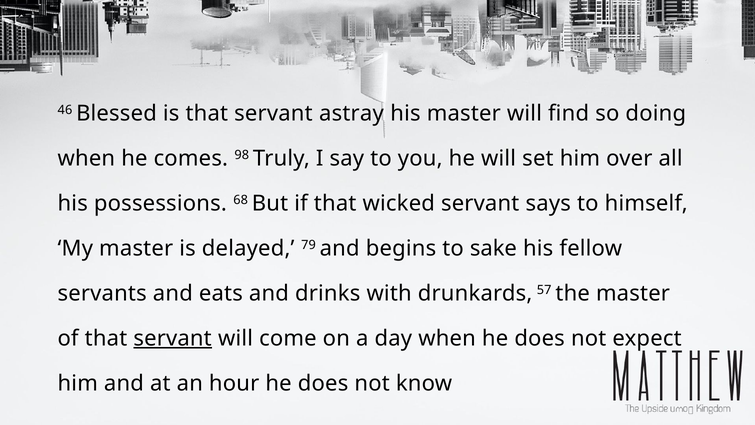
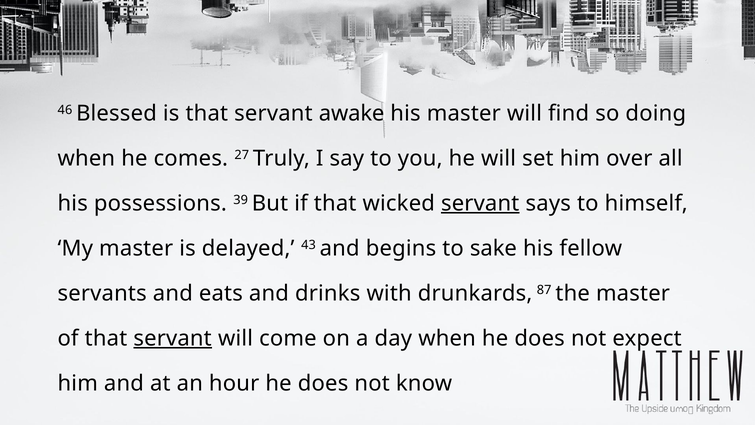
astray: astray -> awake
98: 98 -> 27
68: 68 -> 39
servant at (480, 203) underline: none -> present
79: 79 -> 43
57: 57 -> 87
